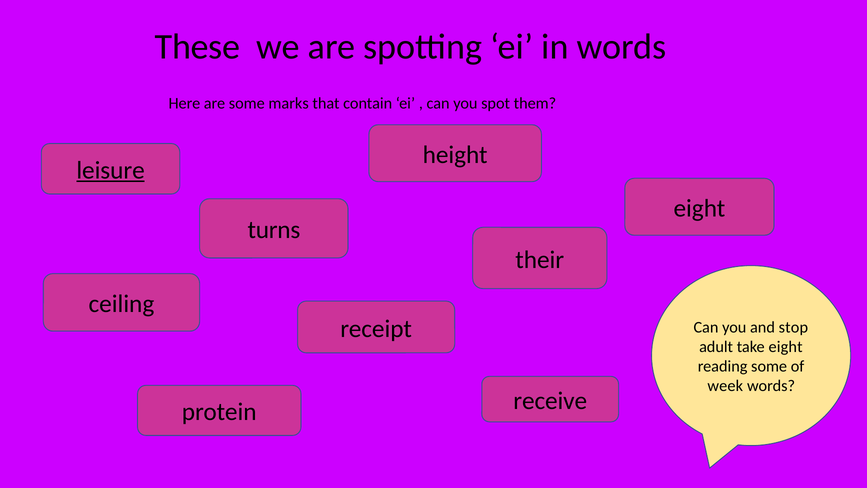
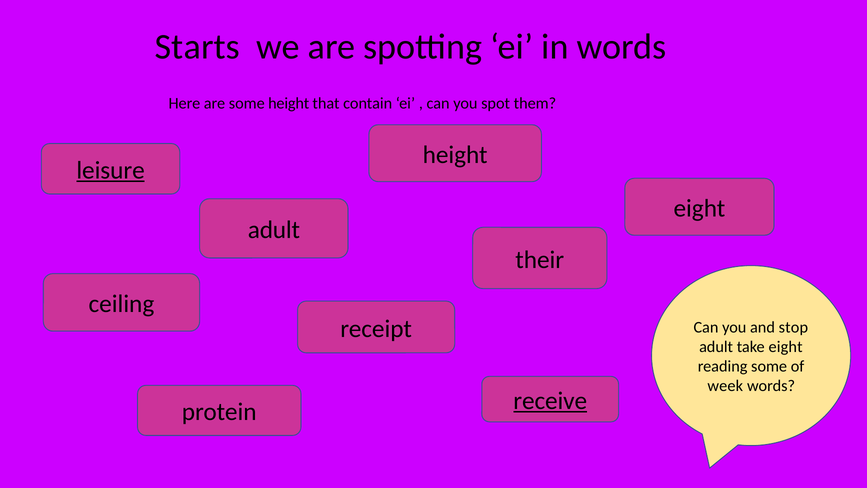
These: These -> Starts
some marks: marks -> height
turns at (274, 230): turns -> adult
receive underline: none -> present
